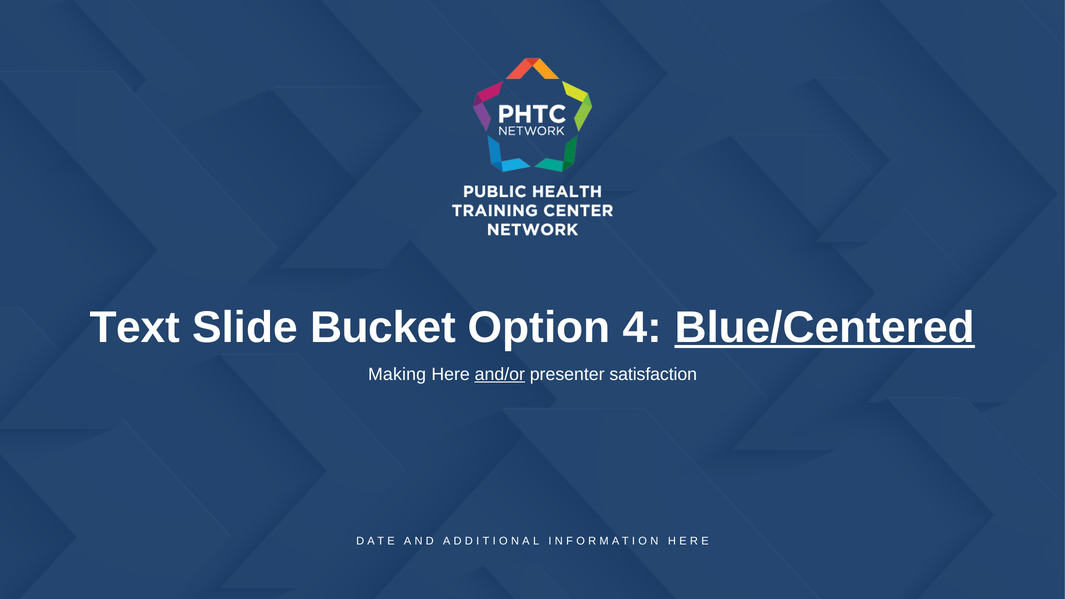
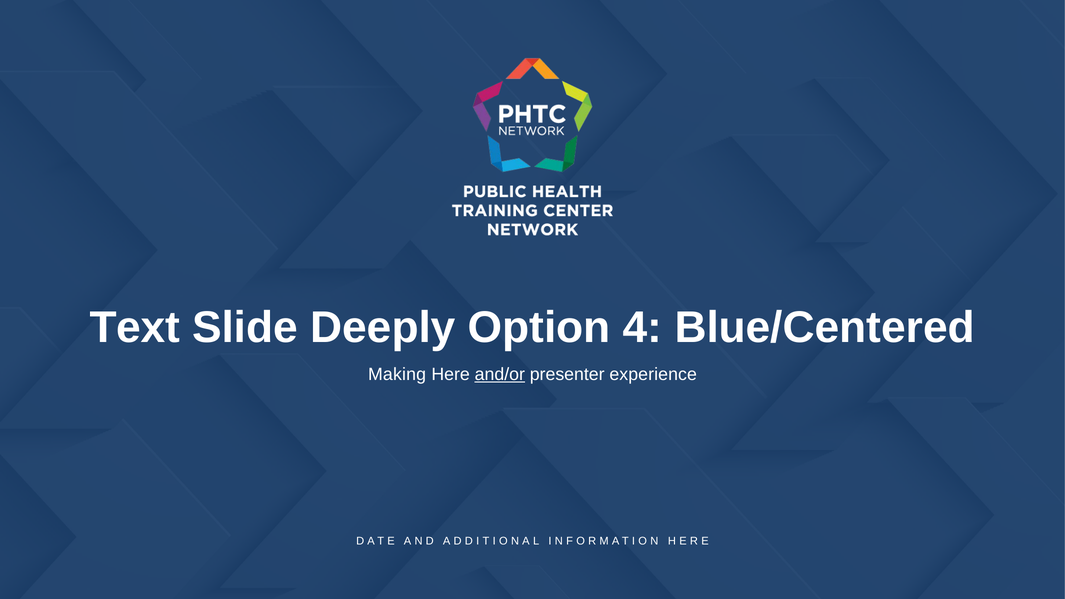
Bucket: Bucket -> Deeply
Blue/Centered underline: present -> none
satisfaction: satisfaction -> experience
